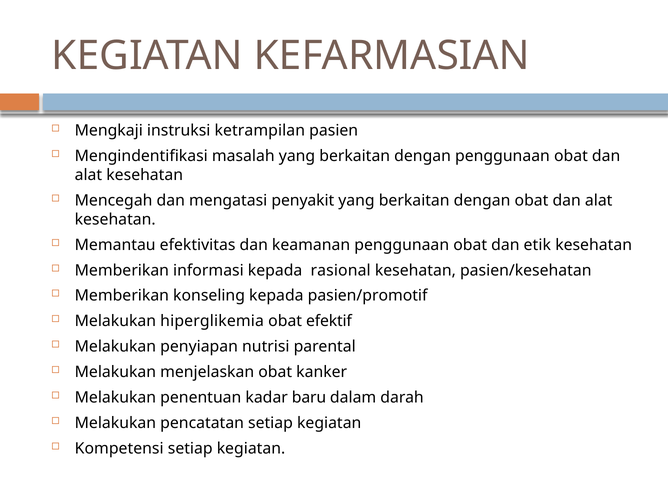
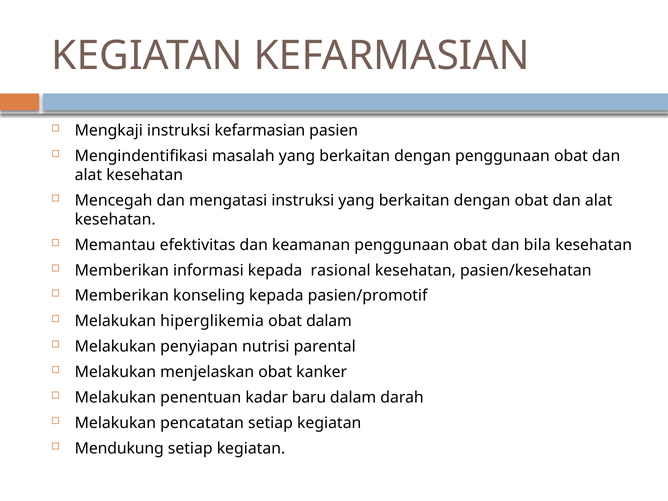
instruksi ketrampilan: ketrampilan -> kefarmasian
mengatasi penyakit: penyakit -> instruksi
etik: etik -> bila
obat efektif: efektif -> dalam
Kompetensi: Kompetensi -> Mendukung
